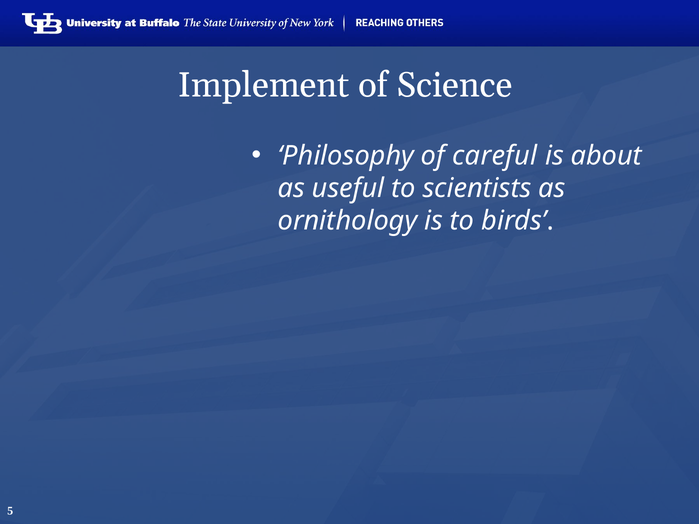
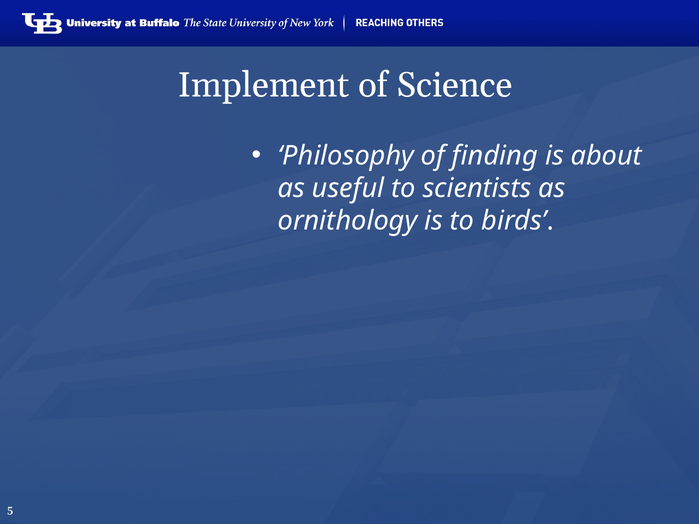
careful: careful -> finding
